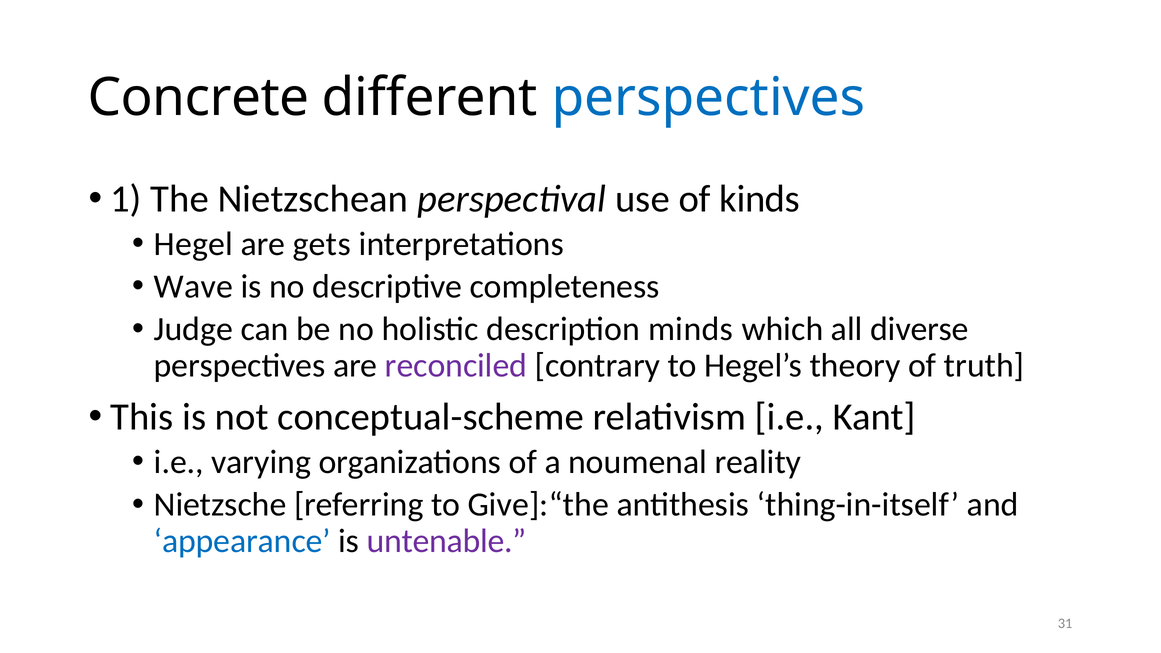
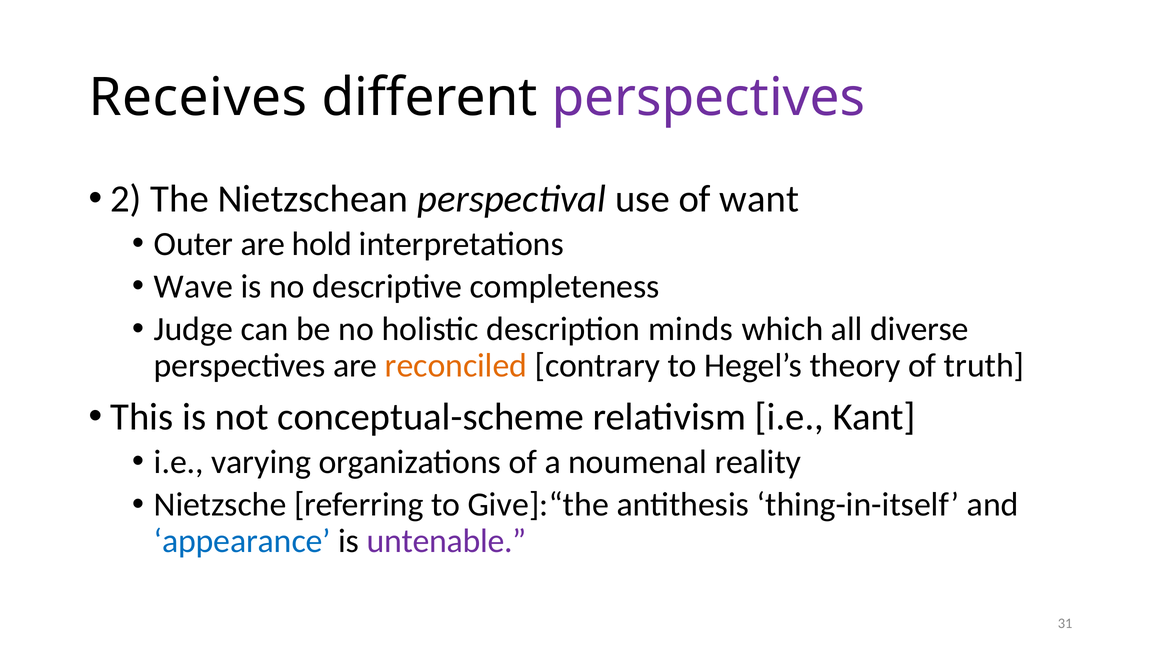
Concrete: Concrete -> Receives
perspectives at (708, 98) colour: blue -> purple
1: 1 -> 2
kinds: kinds -> want
Hegel: Hegel -> Outer
gets: gets -> hold
reconciled colour: purple -> orange
